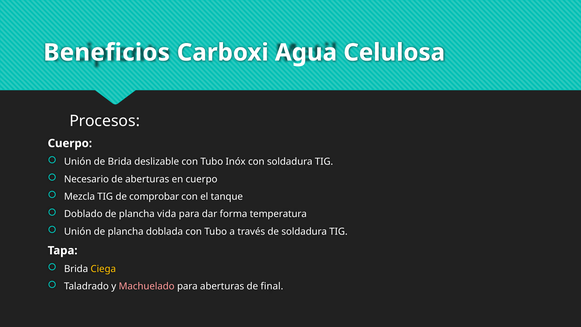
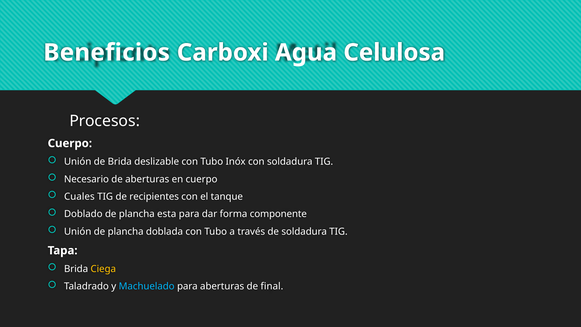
Mezcla: Mezcla -> Cuales
comprobar: comprobar -> recipientes
vida: vida -> esta
temperatura: temperatura -> componente
Machuelado colour: pink -> light blue
